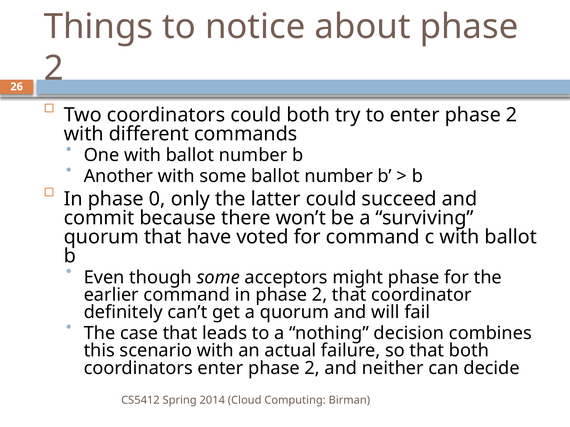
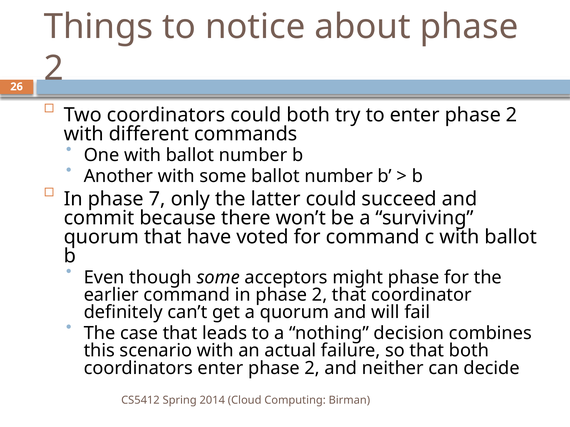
0: 0 -> 7
